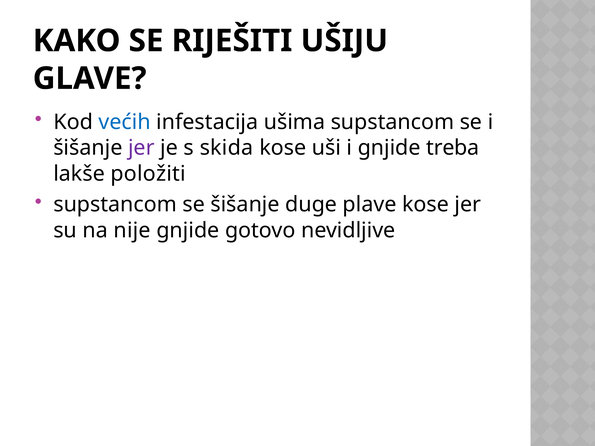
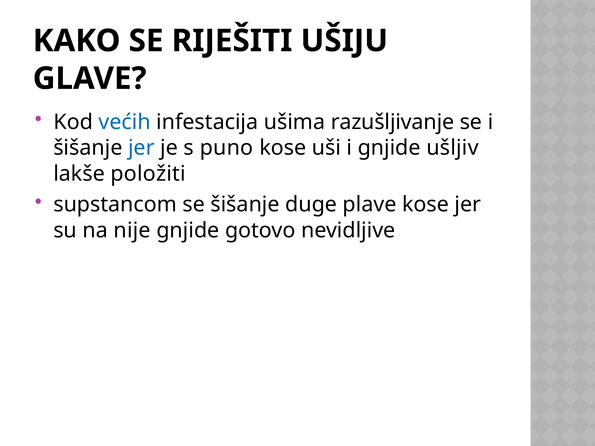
ušima supstancom: supstancom -> razušljivanje
jer at (141, 148) colour: purple -> blue
skida: skida -> puno
treba: treba -> ušljiv
